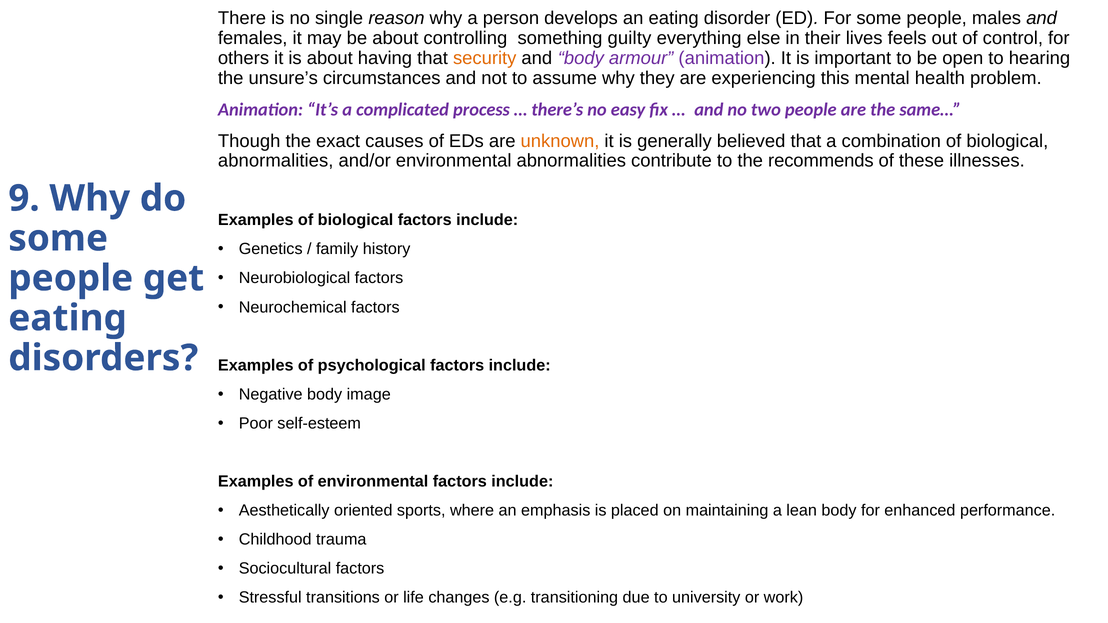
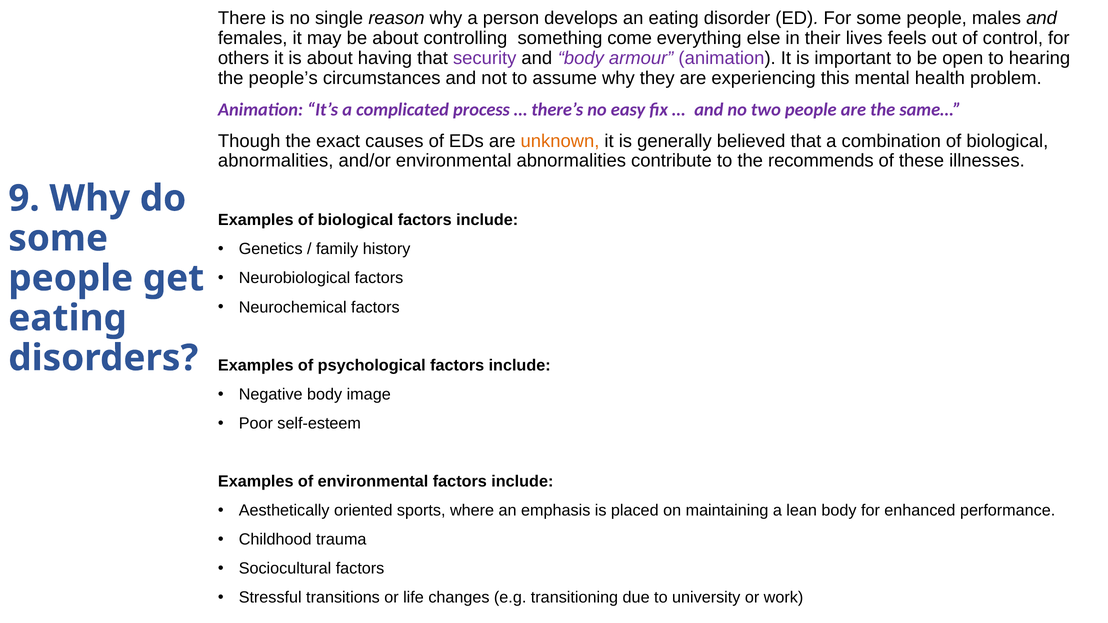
guilty: guilty -> come
security colour: orange -> purple
unsure’s: unsure’s -> people’s
